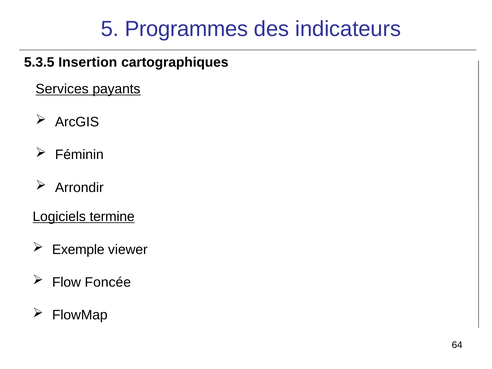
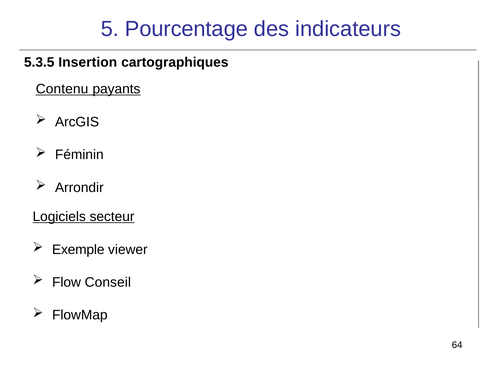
Programmes: Programmes -> Pourcentage
Services: Services -> Contenu
termine: termine -> secteur
Foncée: Foncée -> Conseil
